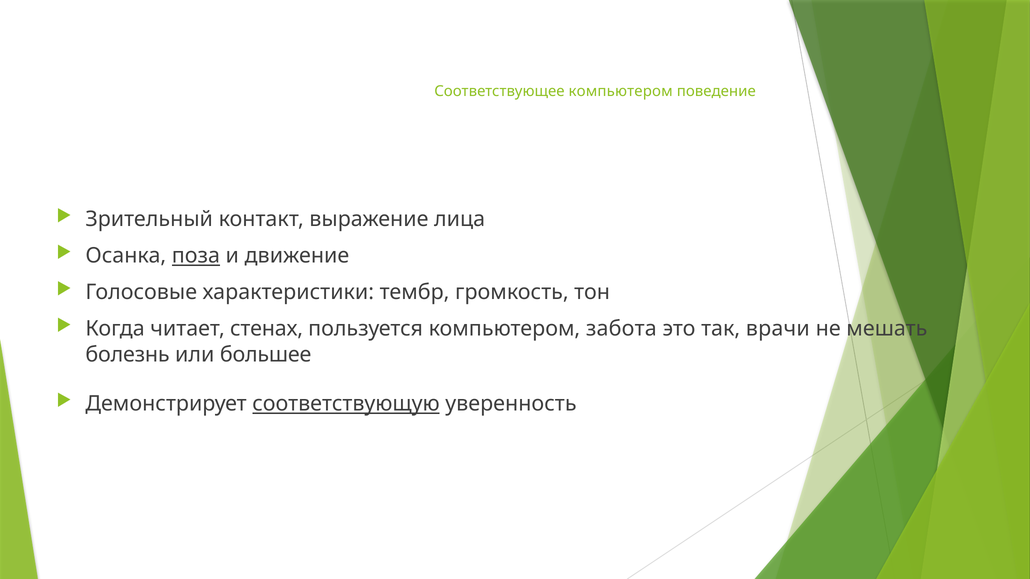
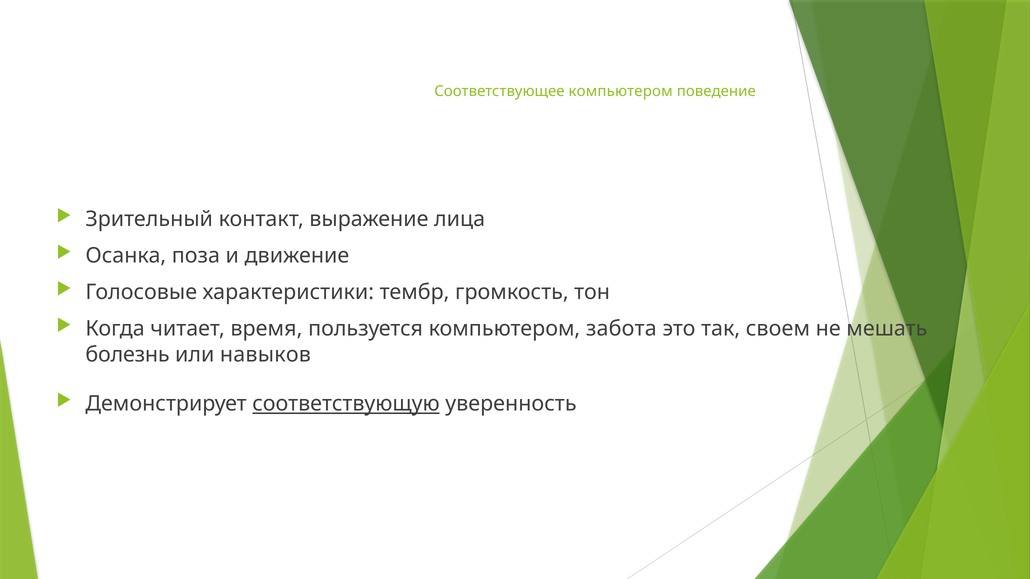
поза underline: present -> none
стенах: стенах -> время
врачи: врачи -> своем
большее: большее -> навыков
